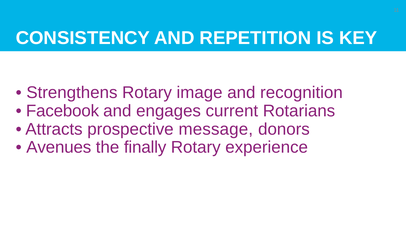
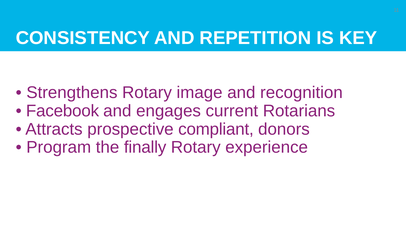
message: message -> compliant
Avenues: Avenues -> Program
